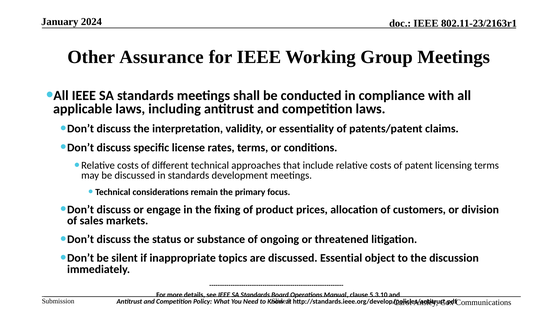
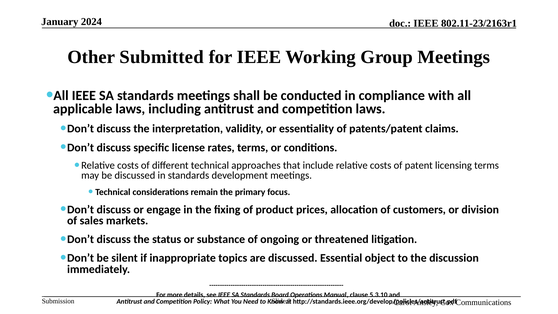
Assurance: Assurance -> Submitted
